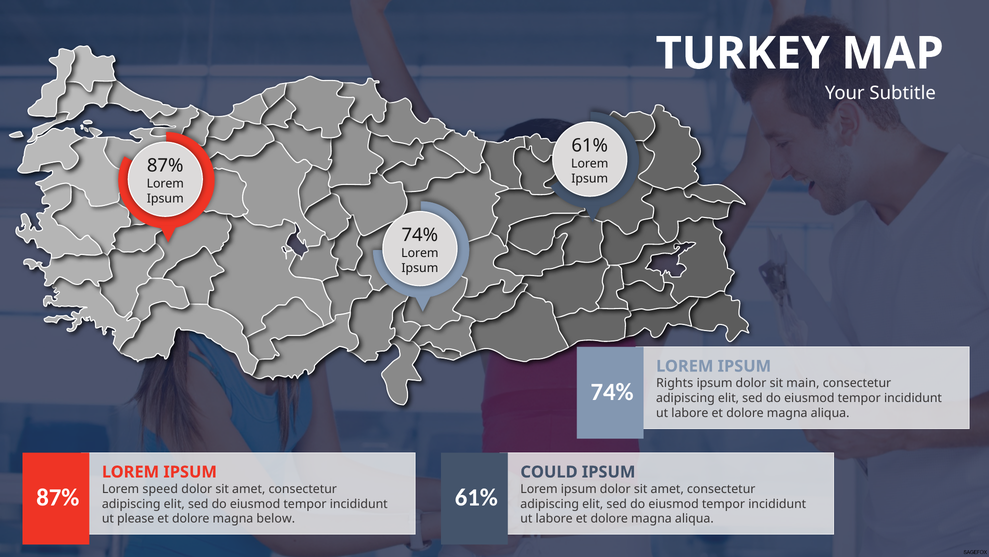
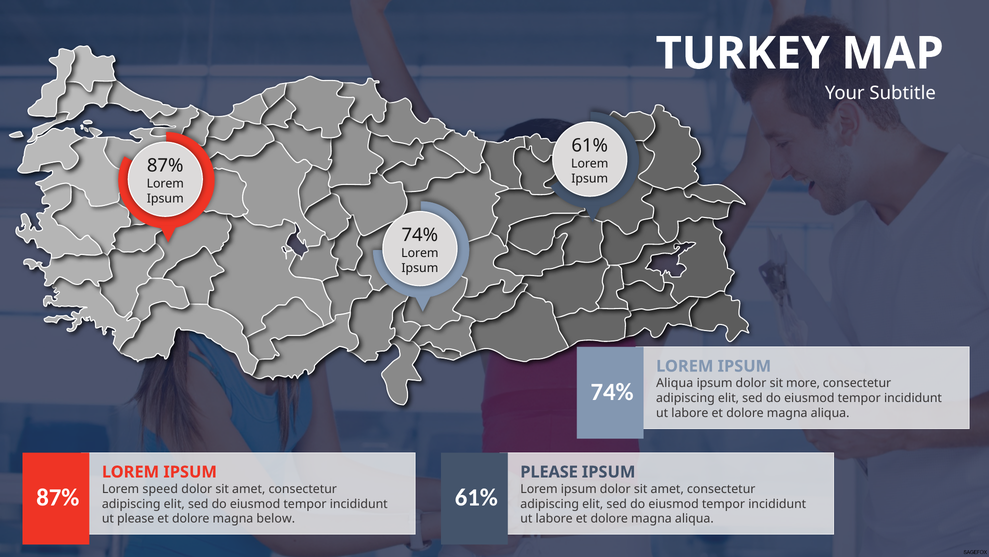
Rights at (675, 383): Rights -> Aliqua
main: main -> more
COULD at (549, 471): COULD -> PLEASE
